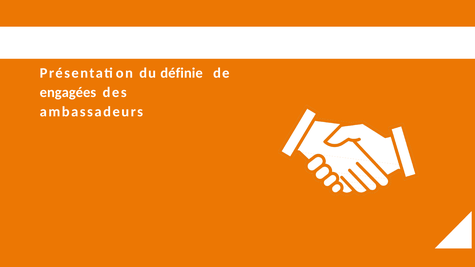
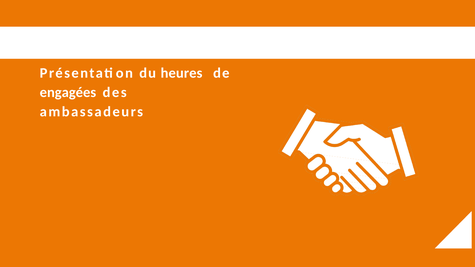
définie: définie -> heures
